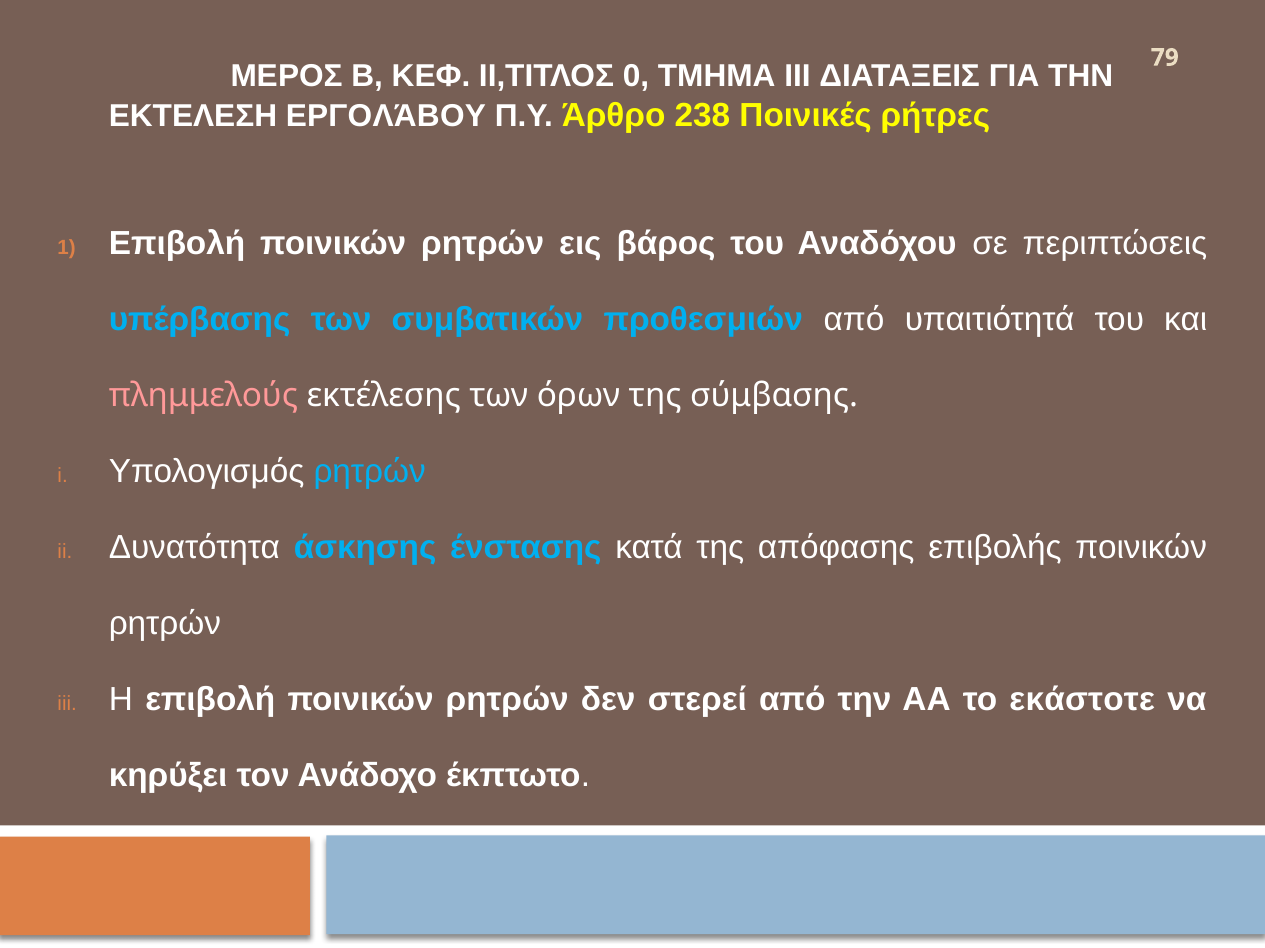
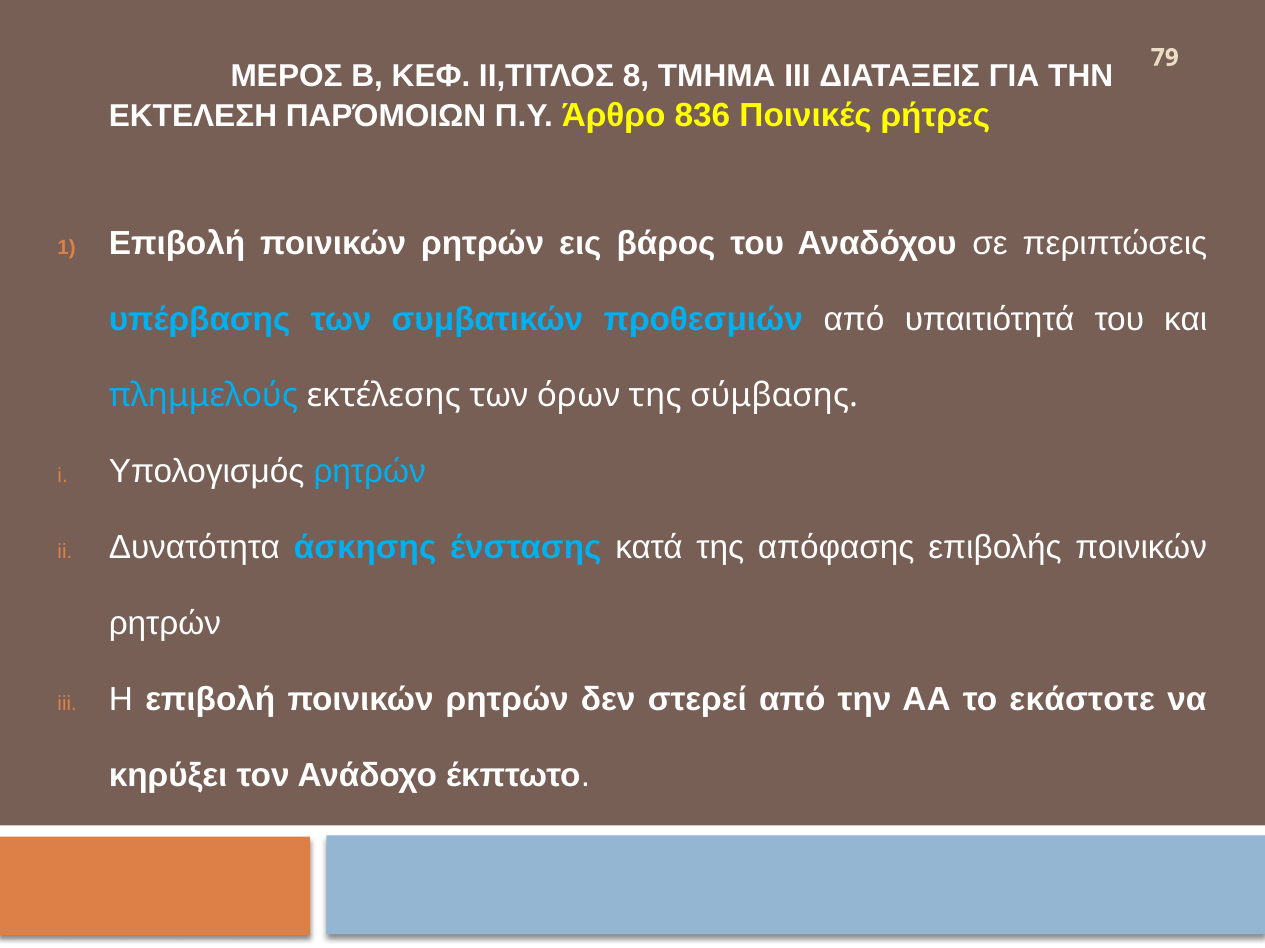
0: 0 -> 8
ΕΡΓΟΛΆΒΟΥ: ΕΡΓΟΛΆΒΟΥ -> ΠΑΡΌΜΟΙΩΝ
238: 238 -> 836
πλημμελούς colour: pink -> light blue
